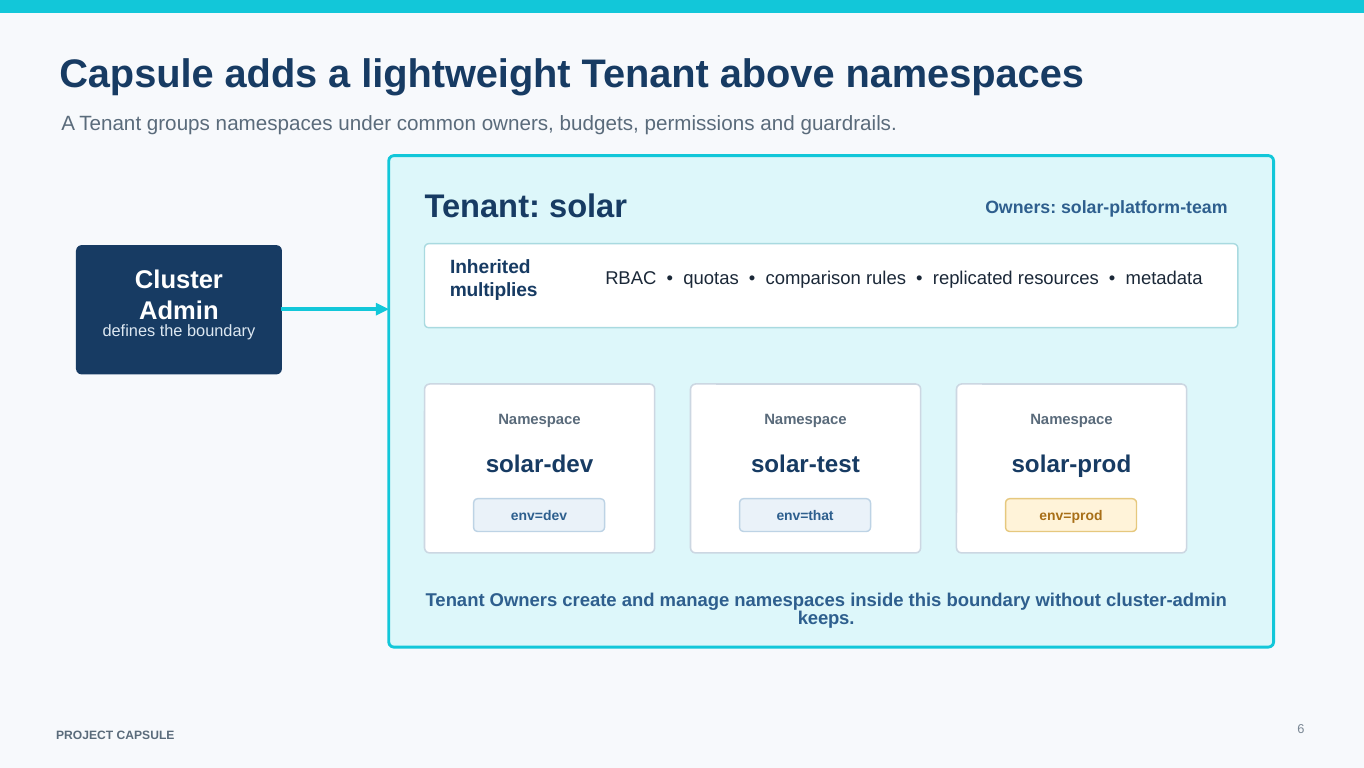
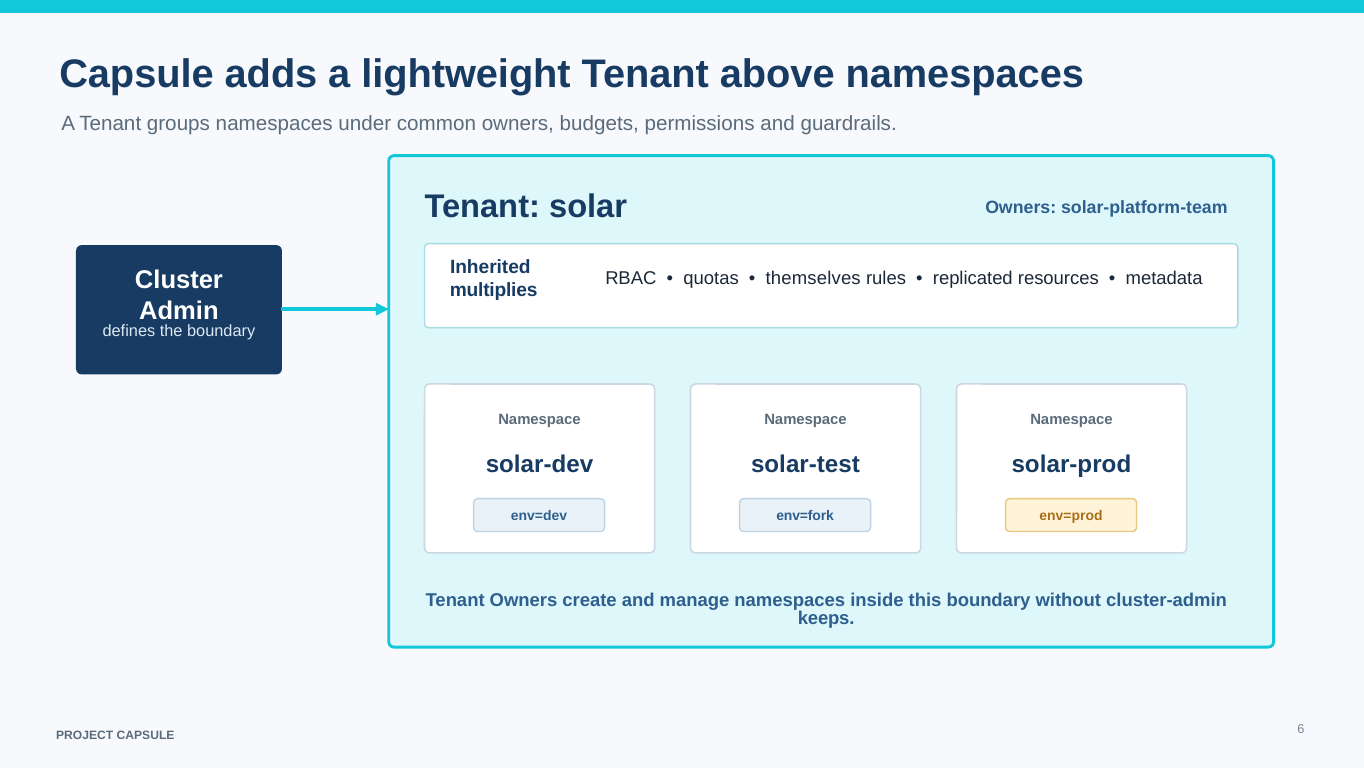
comparison: comparison -> themselves
env=that: env=that -> env=fork
